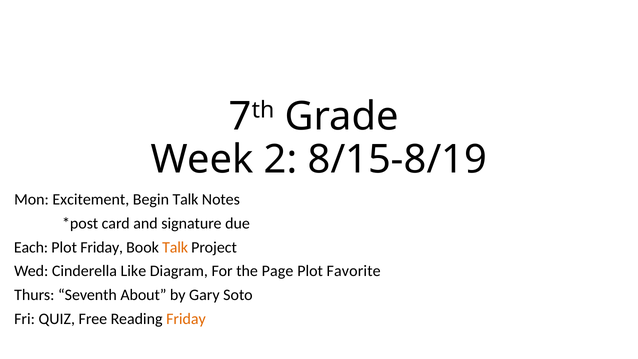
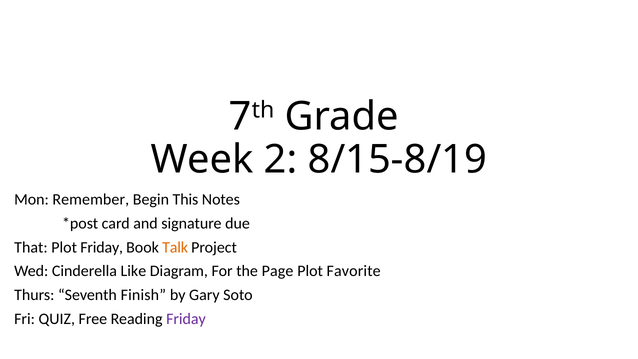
Excitement: Excitement -> Remember
Begin Talk: Talk -> This
Each: Each -> That
About: About -> Finish
Friday at (186, 319) colour: orange -> purple
